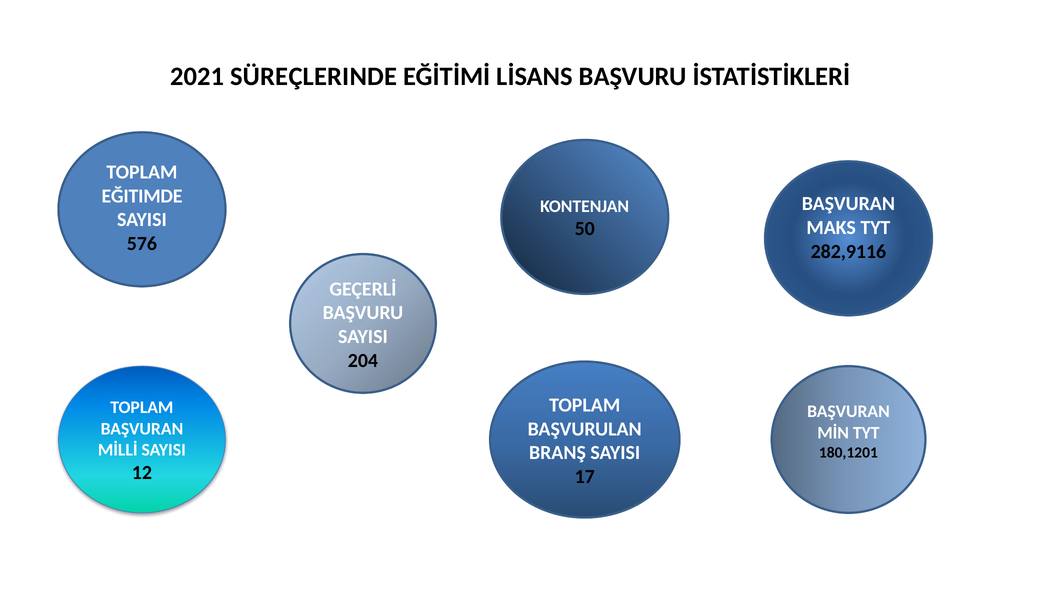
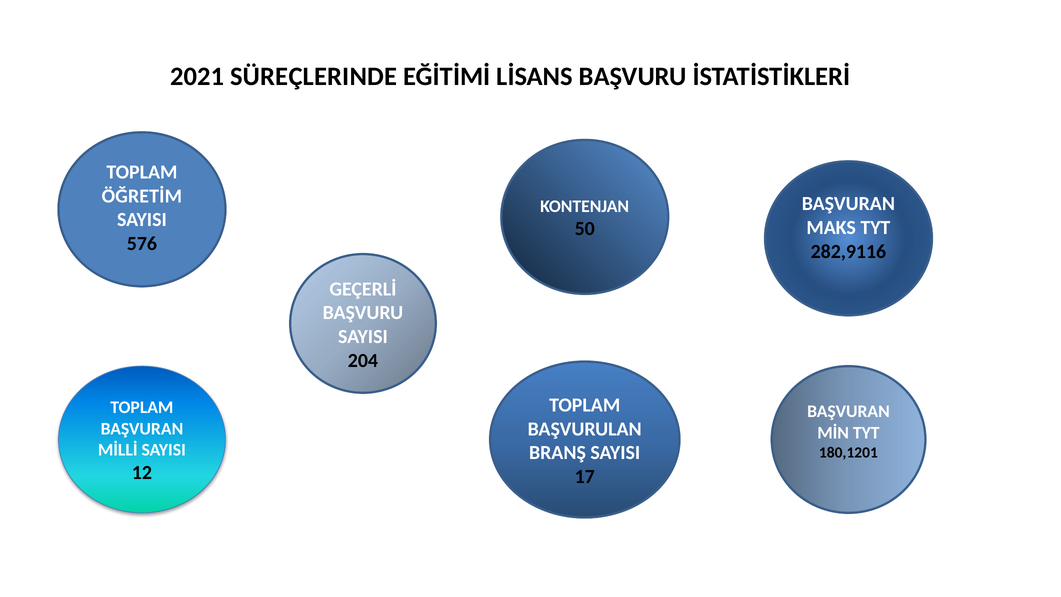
EĞITIMDE: EĞITIMDE -> ÖĞRETİM
